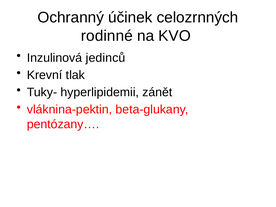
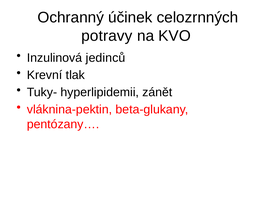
rodinné: rodinné -> potravy
